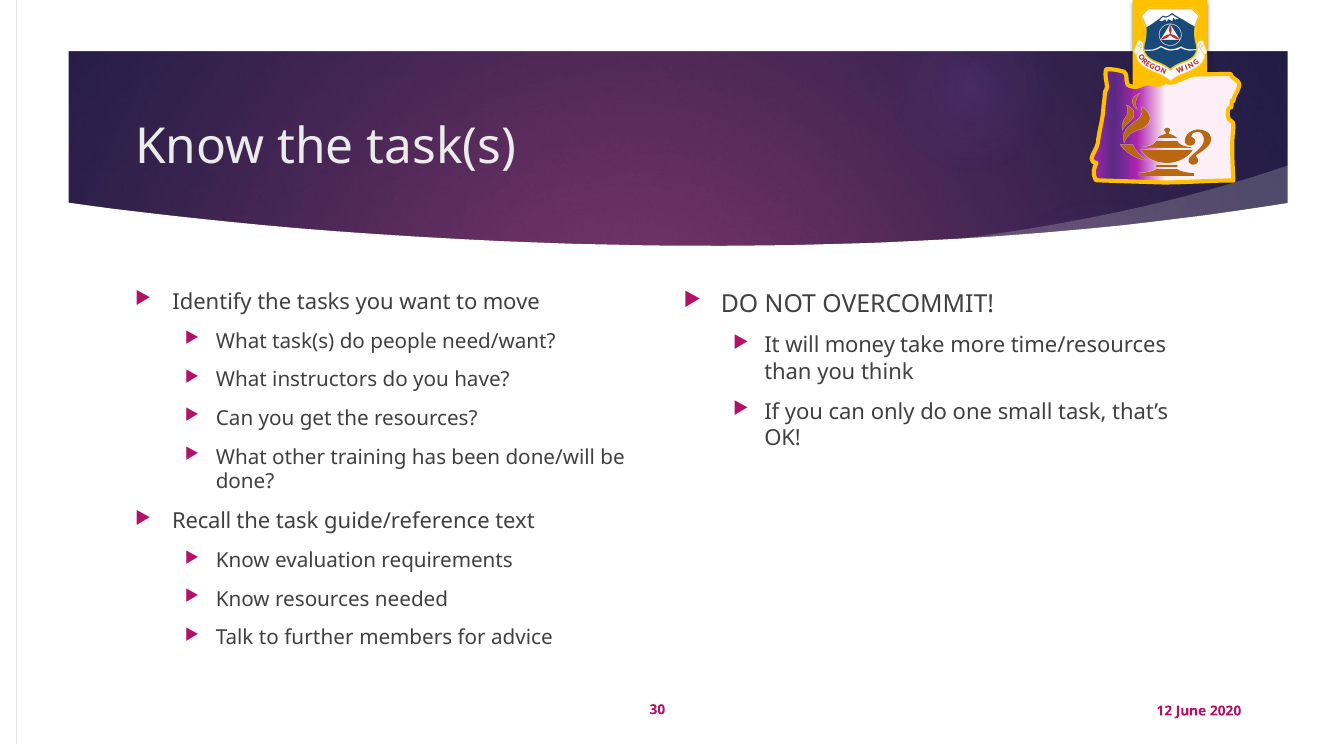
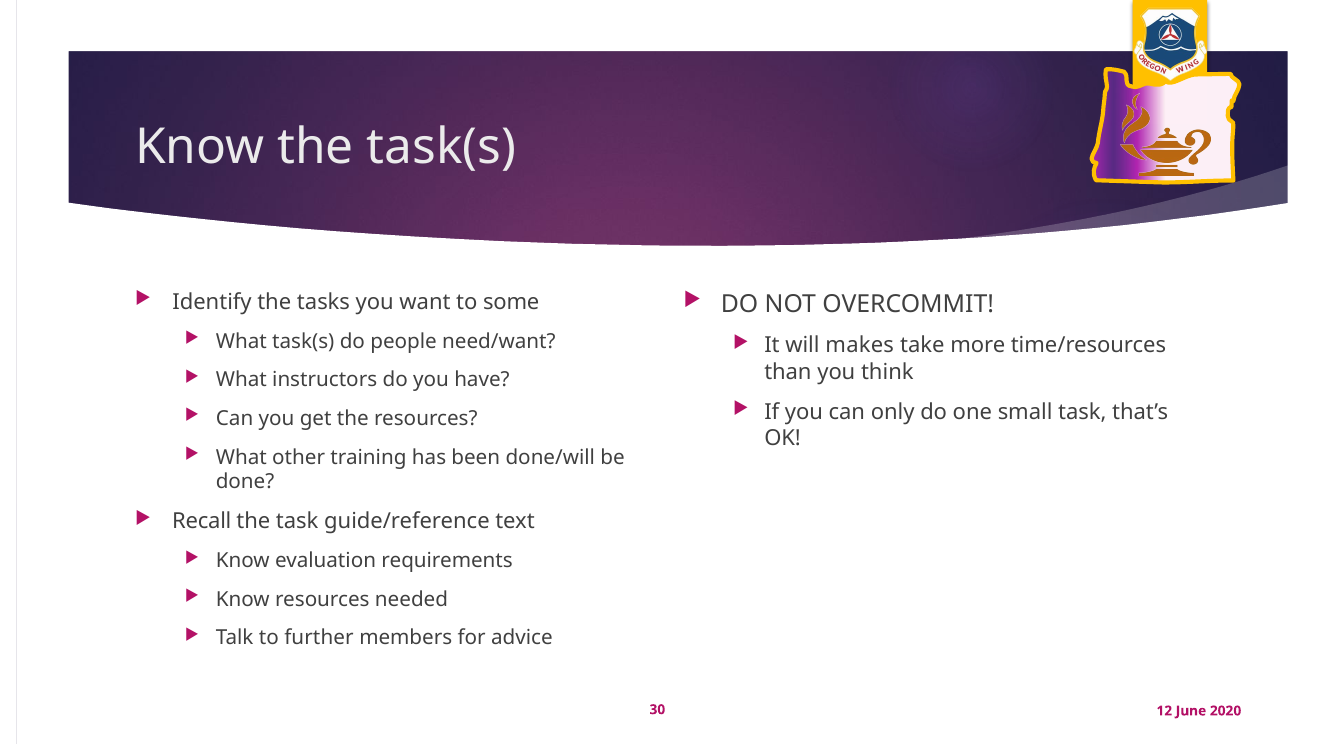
move: move -> some
money: money -> makes
